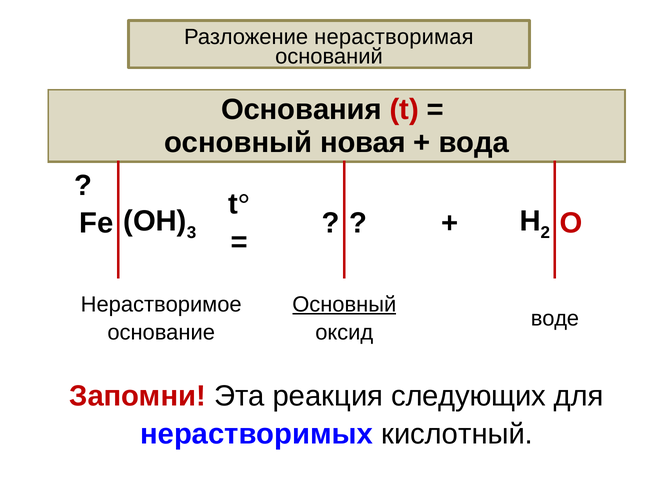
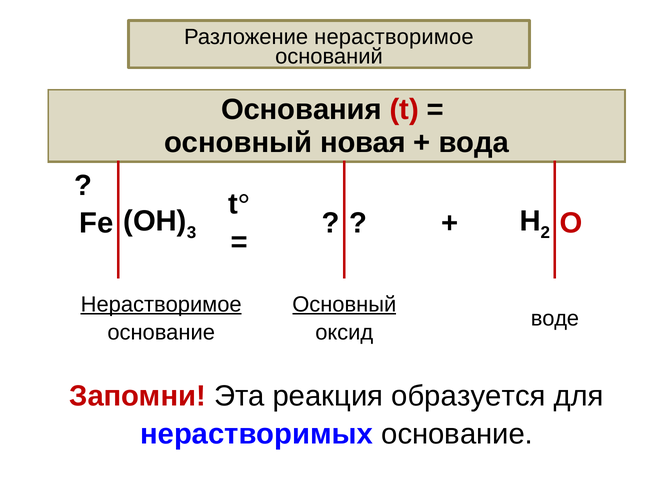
Разложение нерастворимая: нерастворимая -> нерастворимое
Нерастворимое at (161, 304) underline: none -> present
следующих: следующих -> образуется
нерастворимых кислотный: кислотный -> основание
